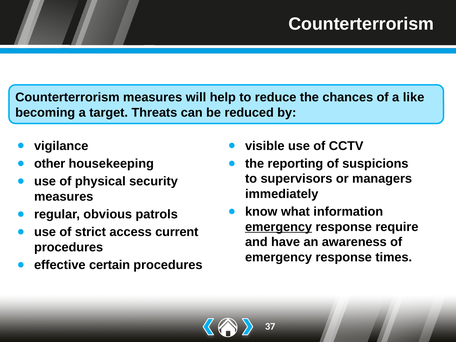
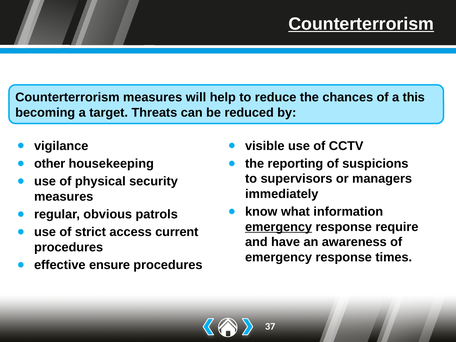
Counterterrorism at (361, 24) underline: none -> present
like: like -> this
certain: certain -> ensure
